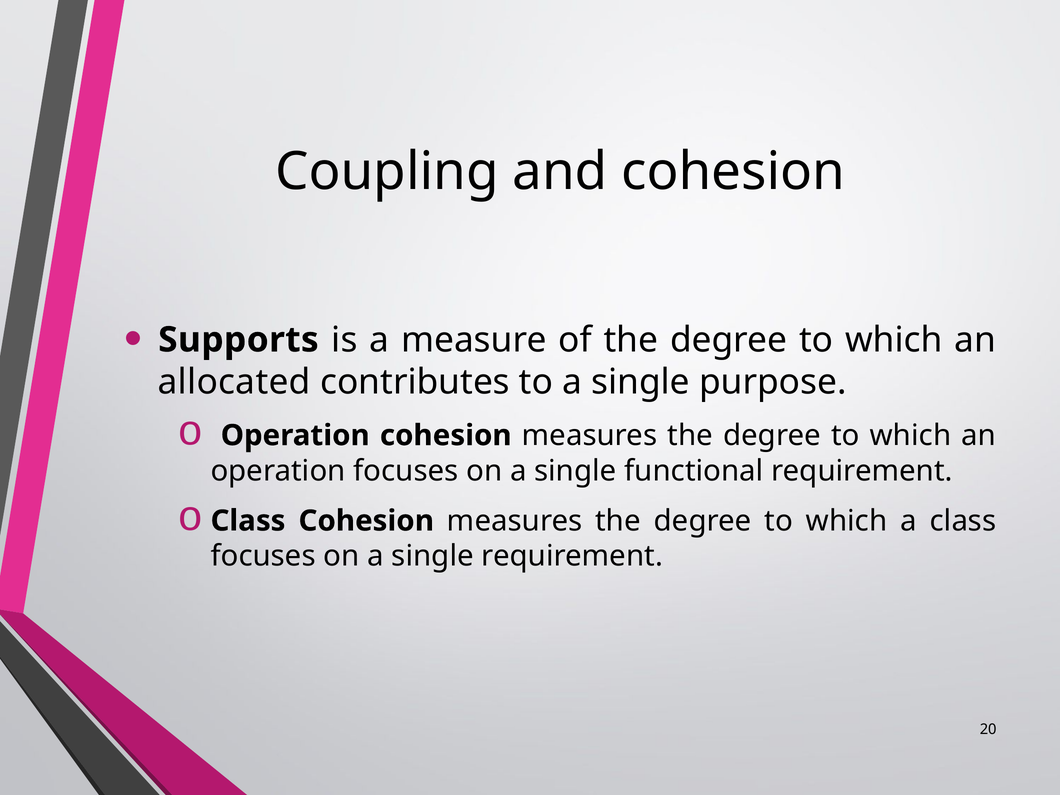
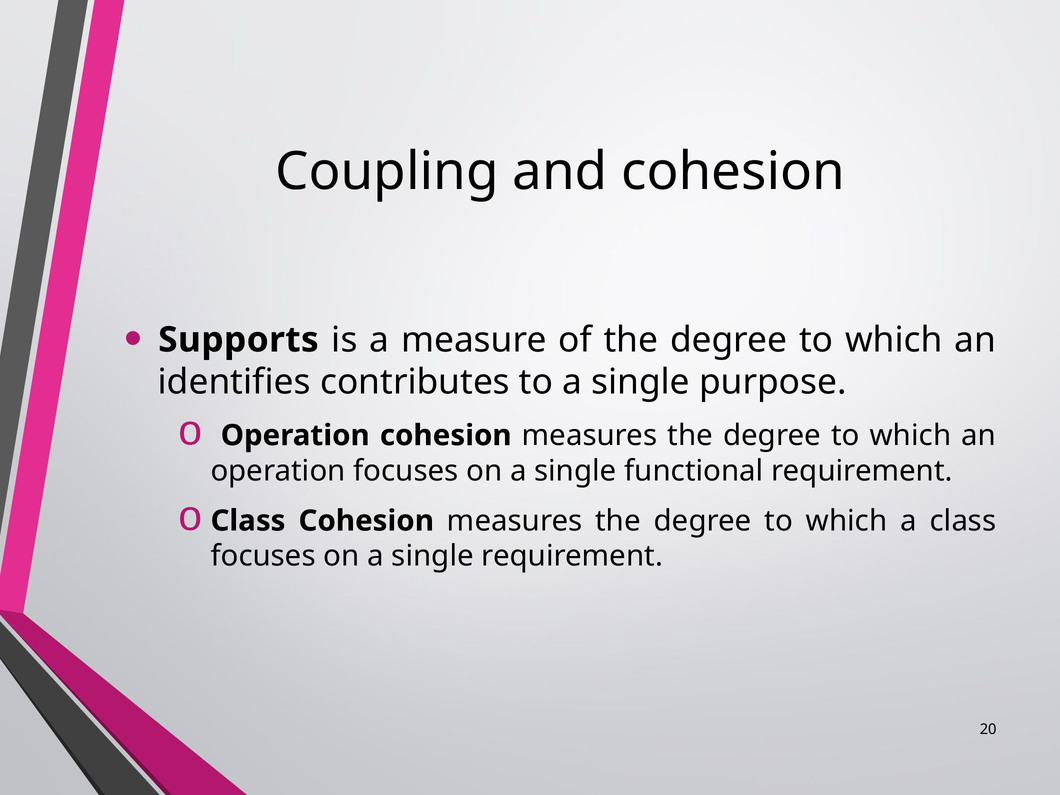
allocated: allocated -> identifies
